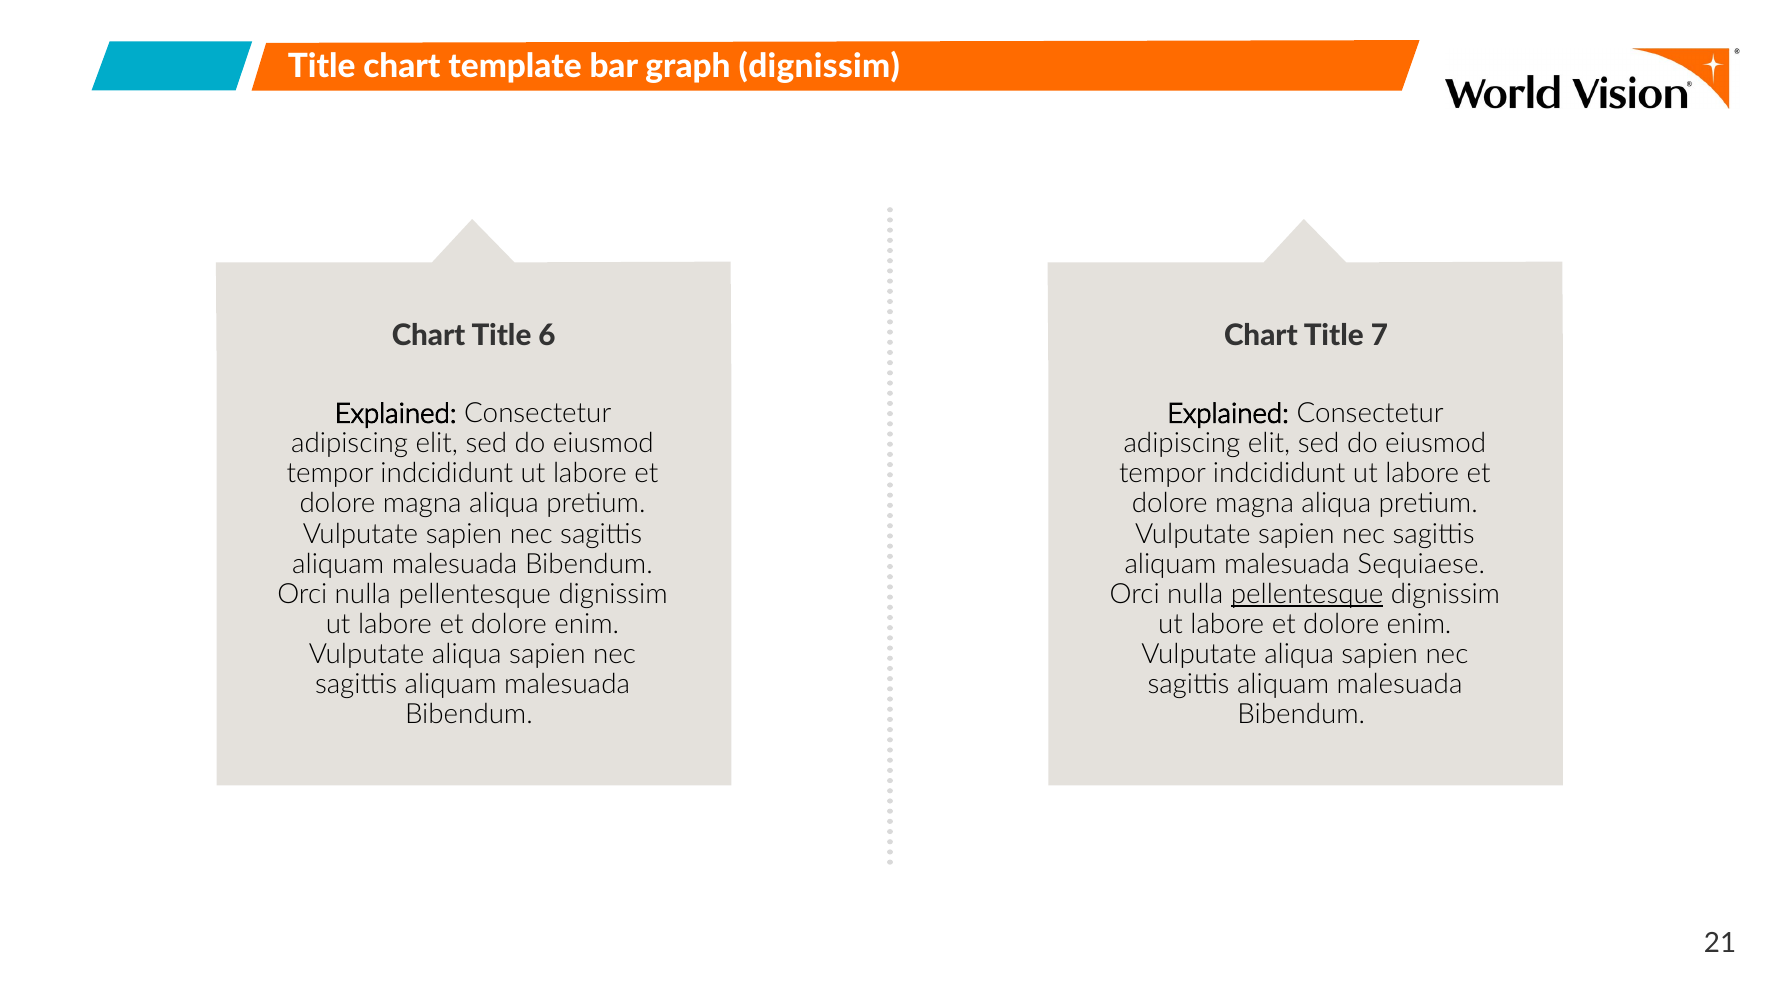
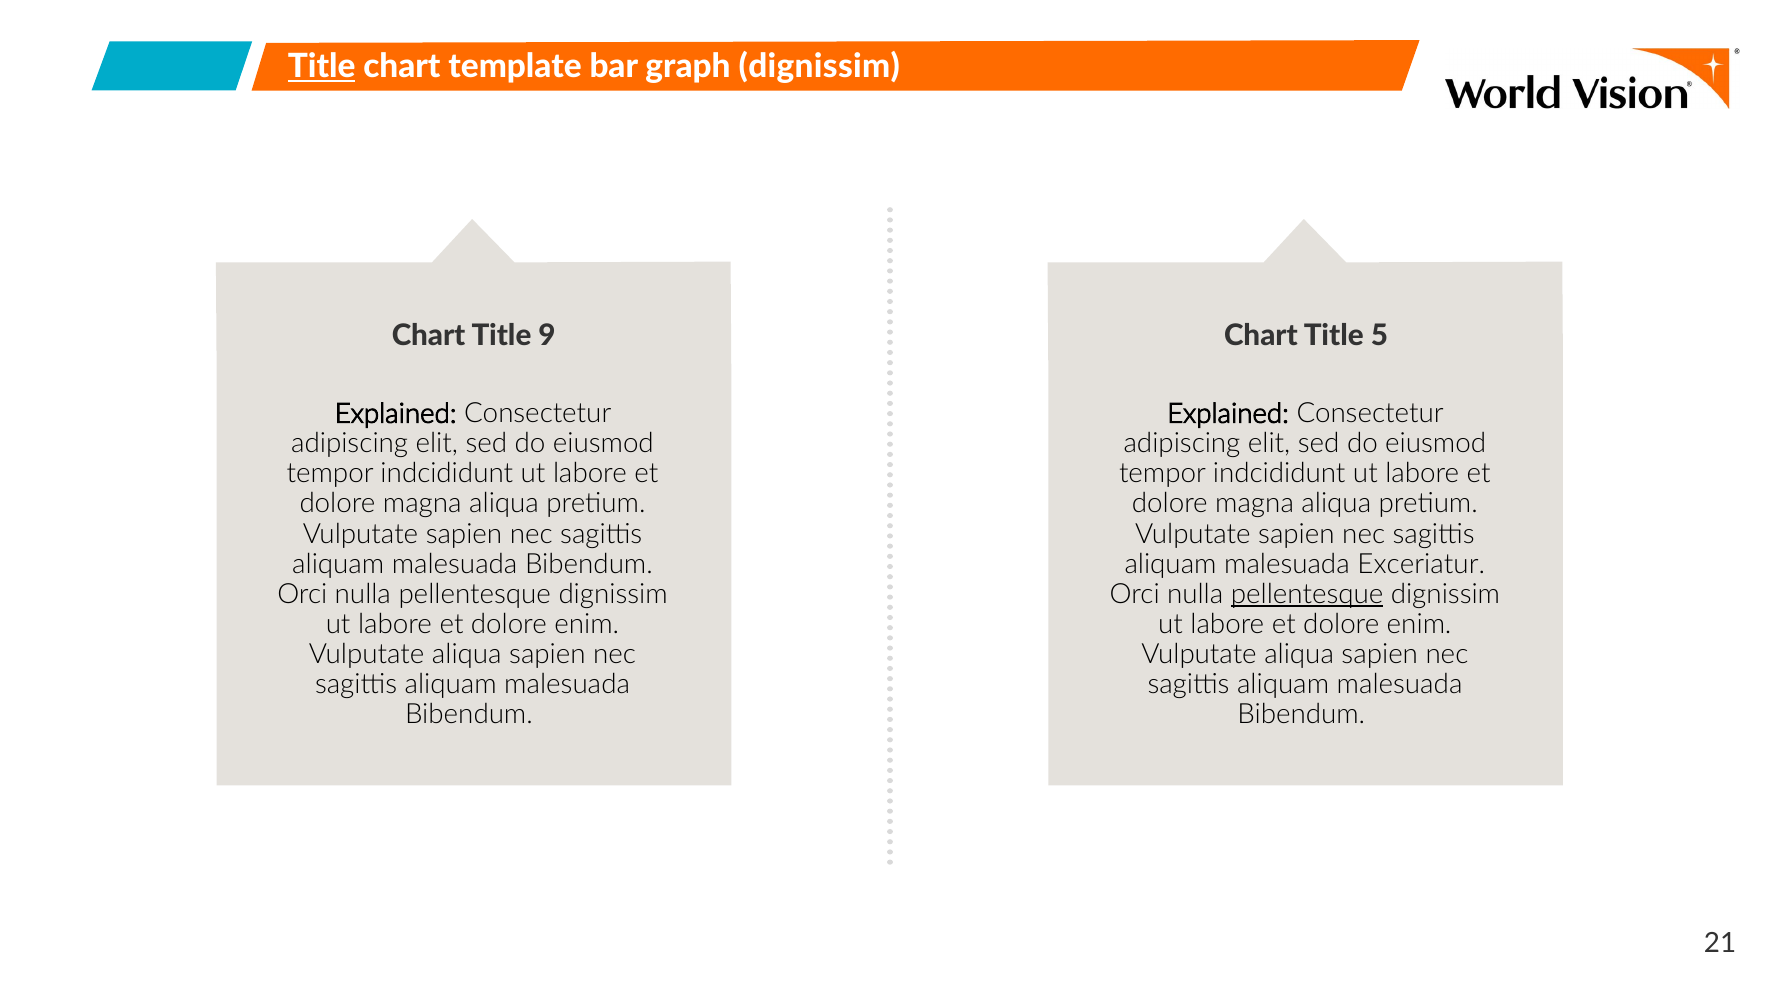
Title at (322, 66) underline: none -> present
6: 6 -> 9
7: 7 -> 5
Sequiaese: Sequiaese -> Exceriatur
